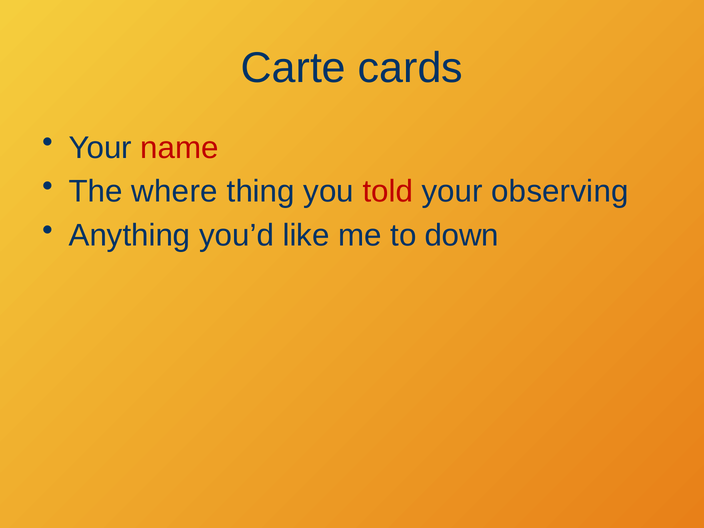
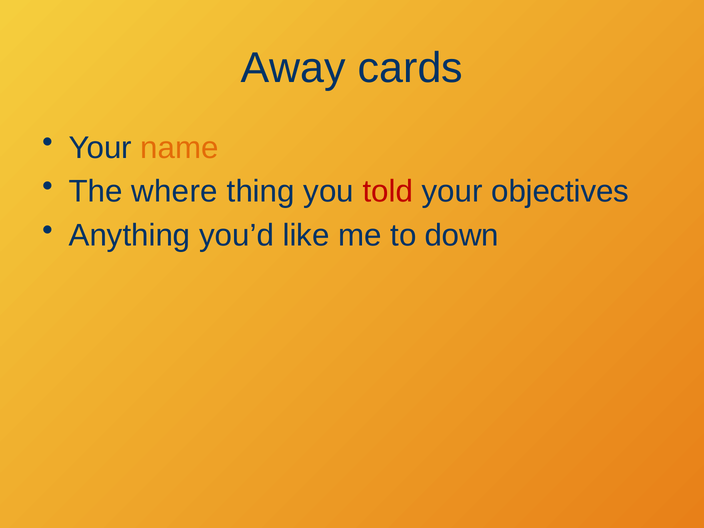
Carte: Carte -> Away
name colour: red -> orange
observing: observing -> objectives
